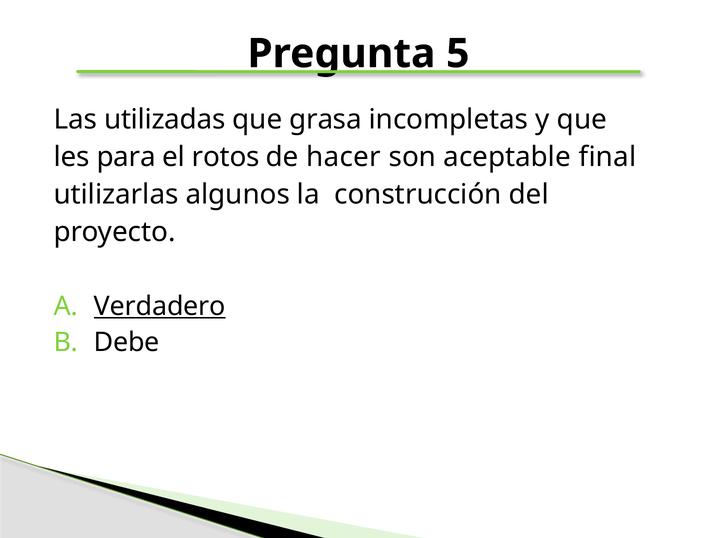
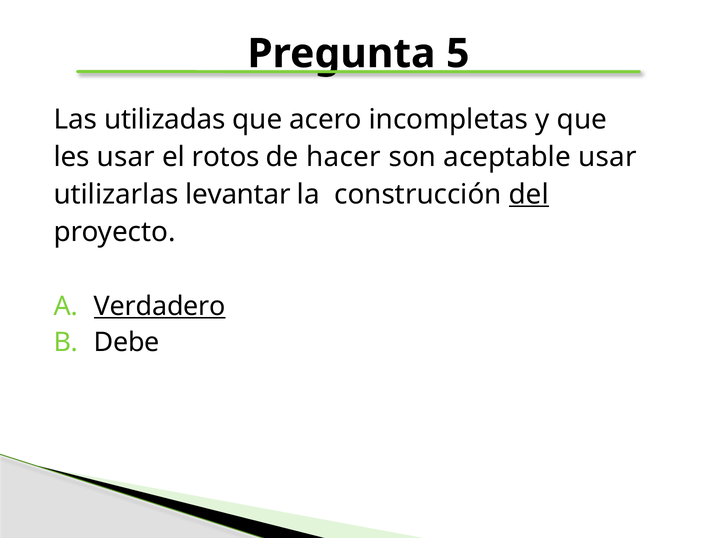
grasa: grasa -> acero
les para: para -> usar
aceptable final: final -> usar
algunos: algunos -> levantar
del underline: none -> present
